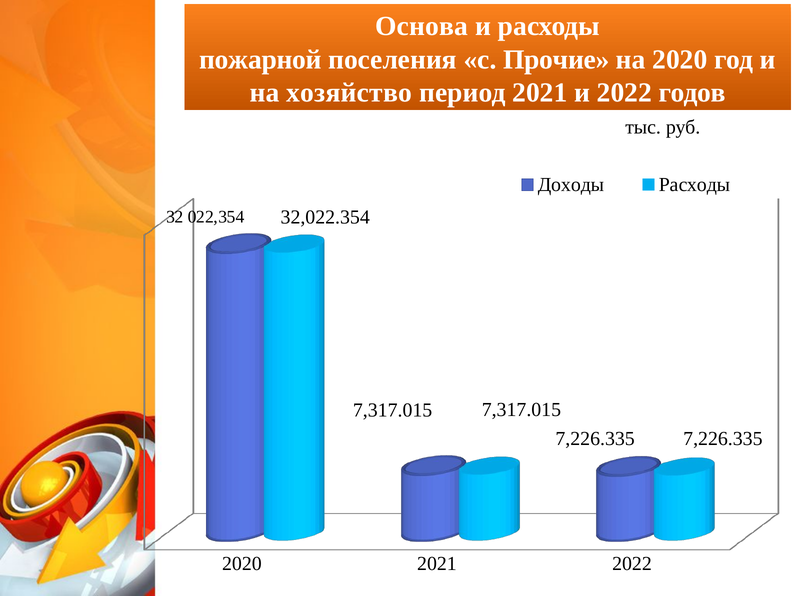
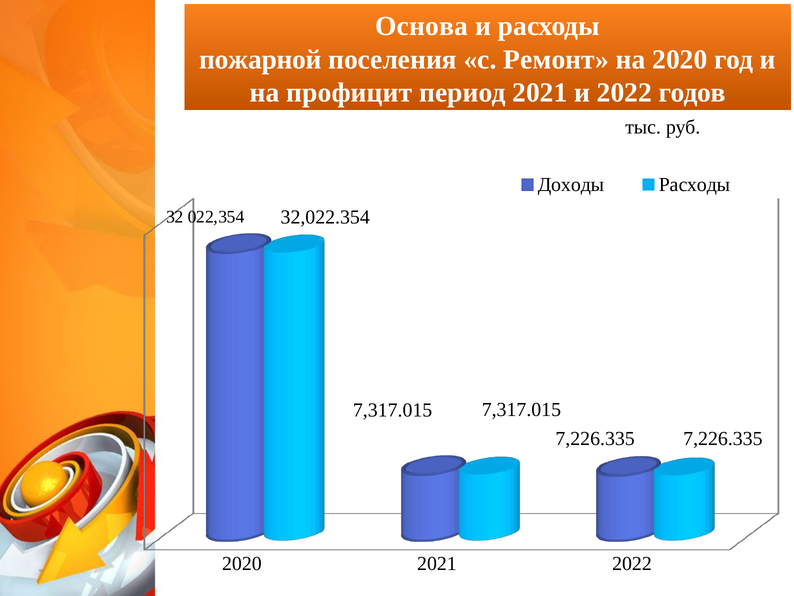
Прочие: Прочие -> Ремонт
хозяйство: хозяйство -> профицит
